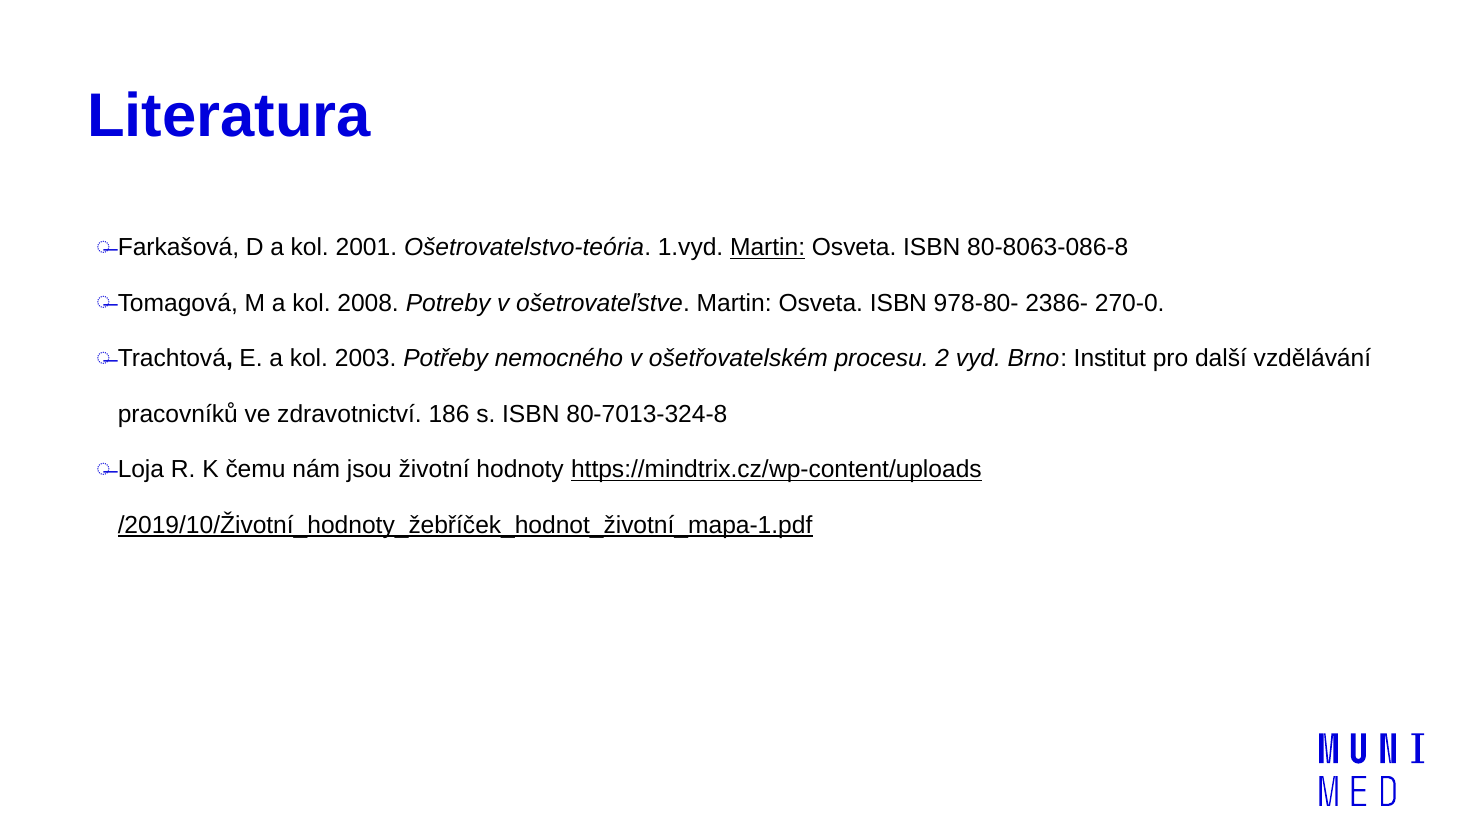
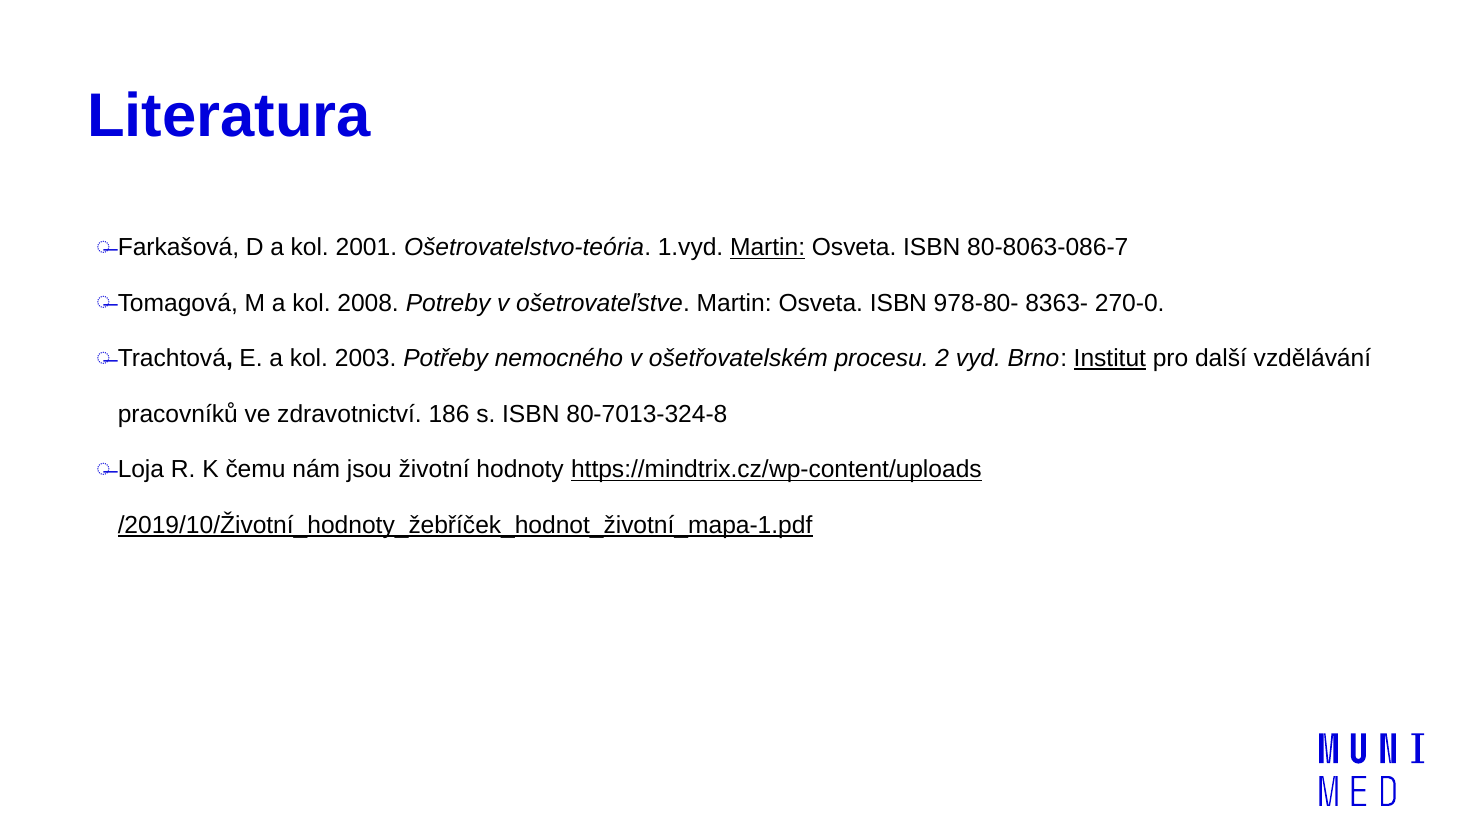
80-8063-086-8: 80-8063-086-8 -> 80-8063-086-7
2386-: 2386- -> 8363-
Institut underline: none -> present
